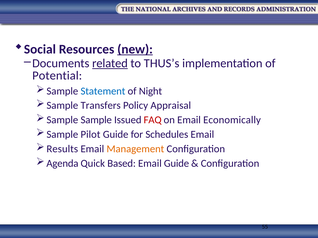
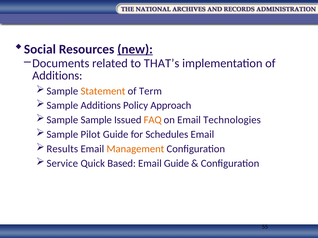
related underline: present -> none
THUS’s: THUS’s -> THAT’s
Potential at (57, 76): Potential -> Additions
Statement colour: blue -> orange
Night: Night -> Term
Sample Transfers: Transfers -> Additions
Appraisal: Appraisal -> Approach
FAQ colour: red -> orange
Economically: Economically -> Technologies
Agenda: Agenda -> Service
